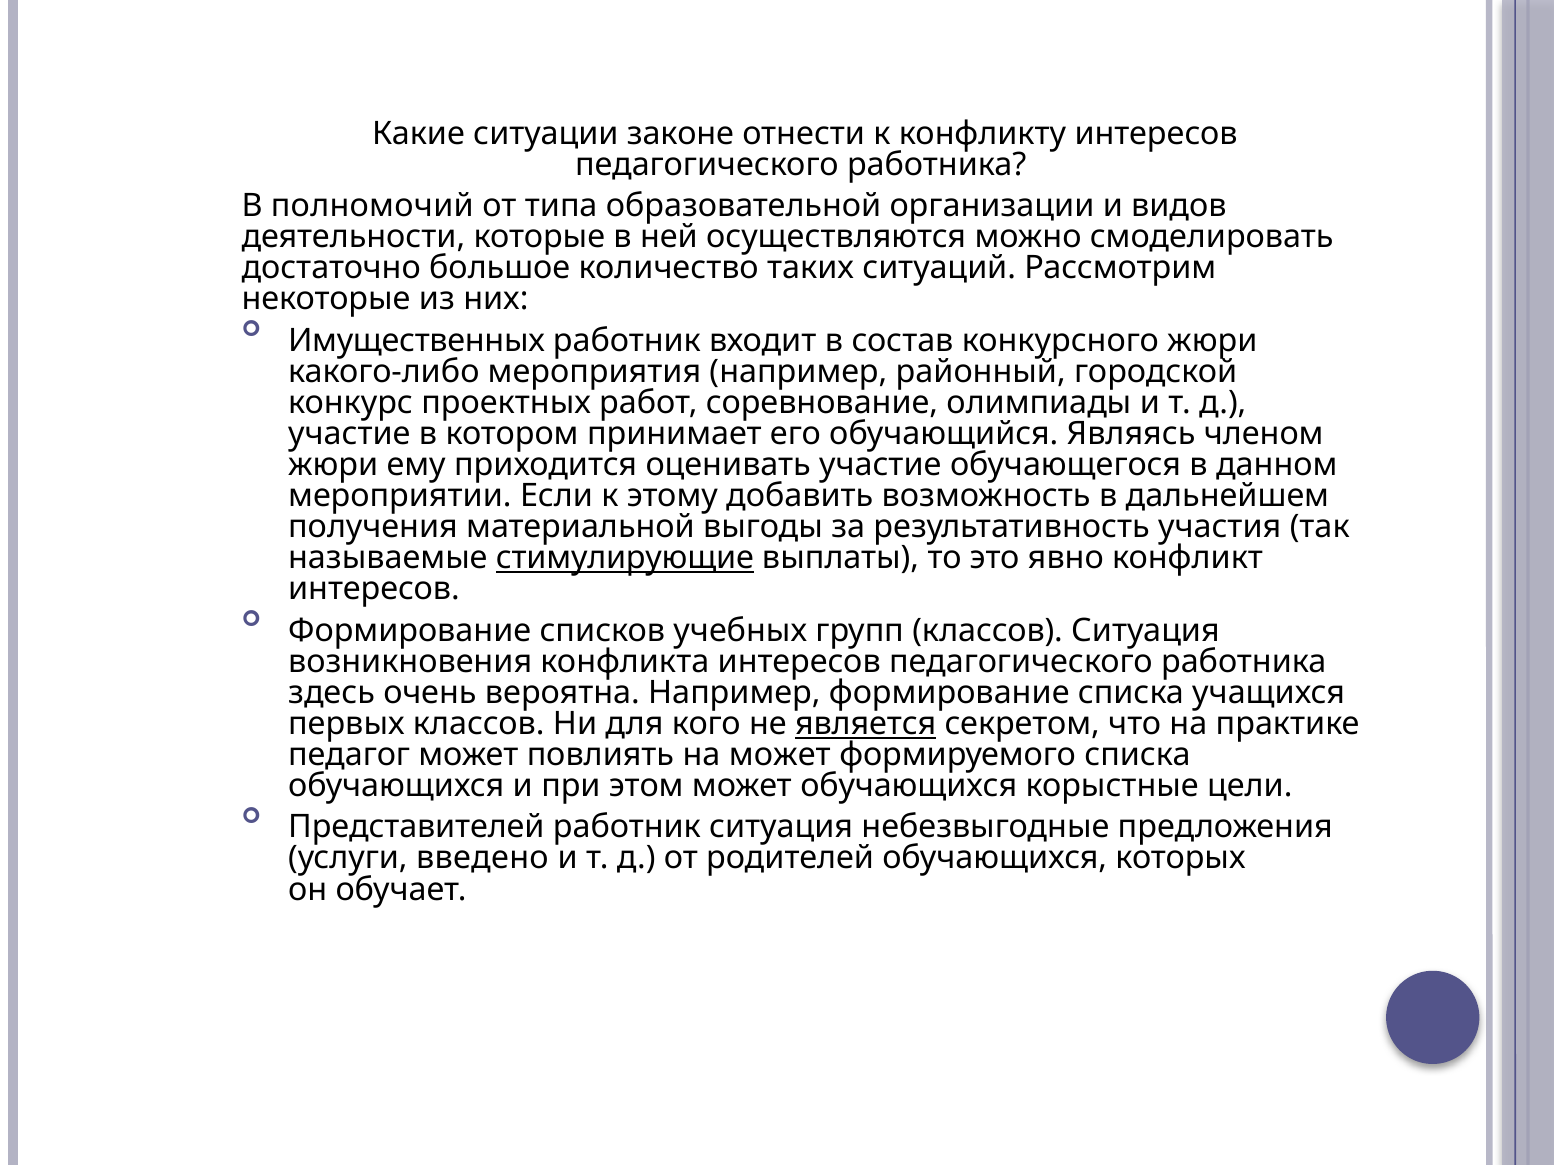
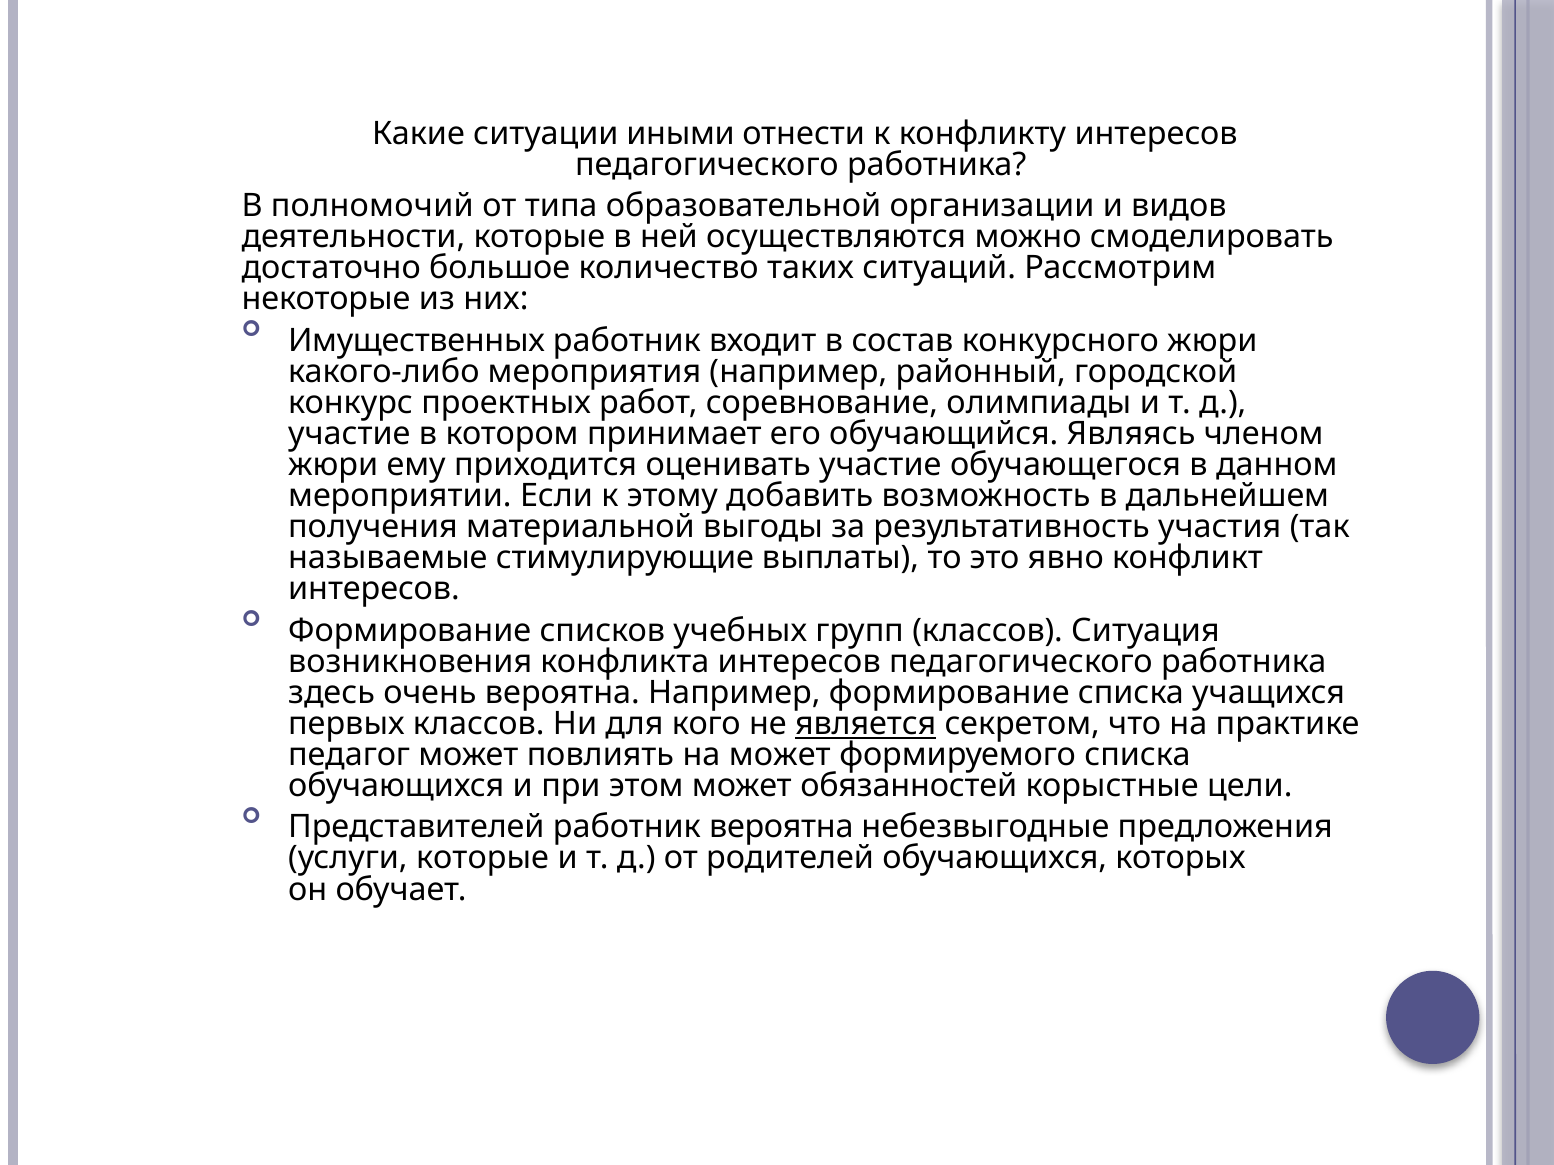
законе: законе -> иными
стимулирующие underline: present -> none
может обучающихся: обучающихся -> обязанностей
работник ситуация: ситуация -> вероятна
услуги введено: введено -> которые
